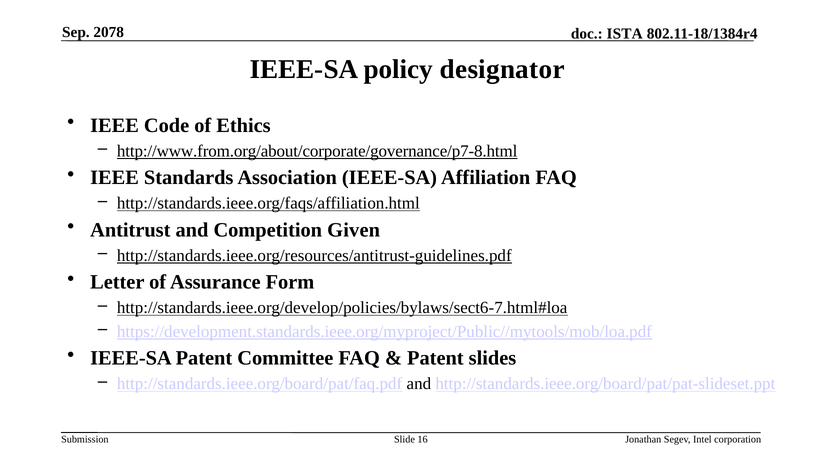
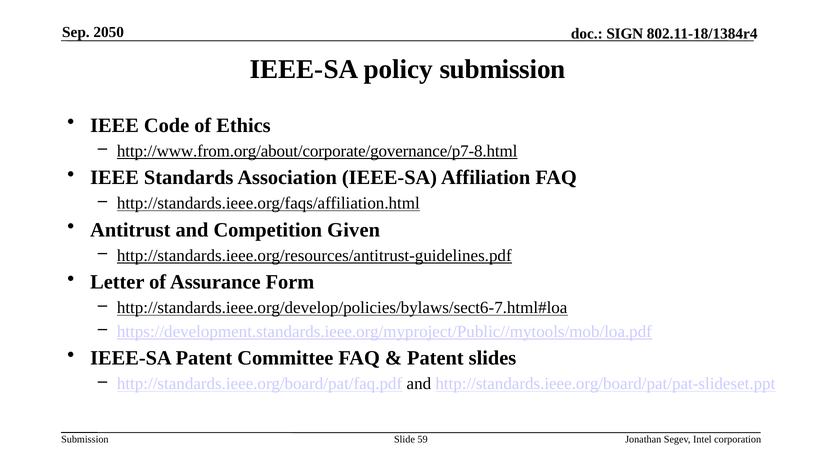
2078: 2078 -> 2050
ISTA: ISTA -> SIGN
policy designator: designator -> submission
16: 16 -> 59
